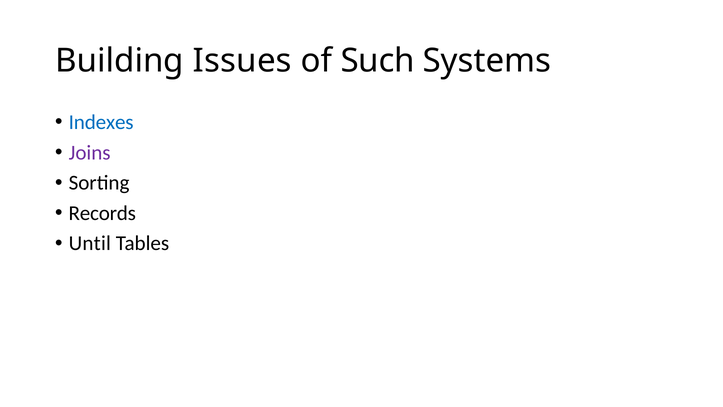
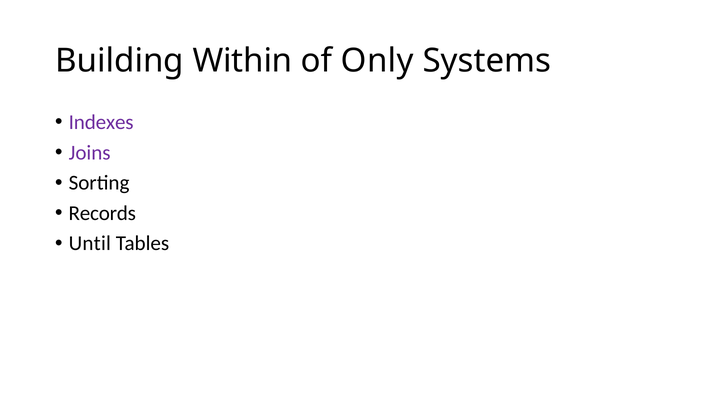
Issues: Issues -> Within
Such: Such -> Only
Indexes colour: blue -> purple
